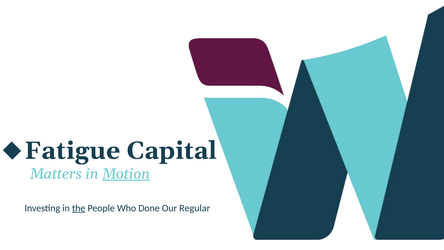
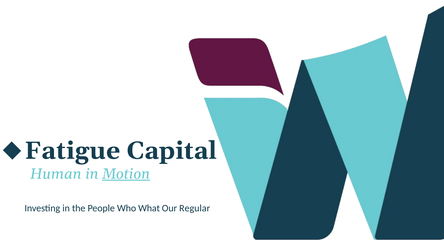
Matters: Matters -> Human
the underline: present -> none
Done: Done -> What
